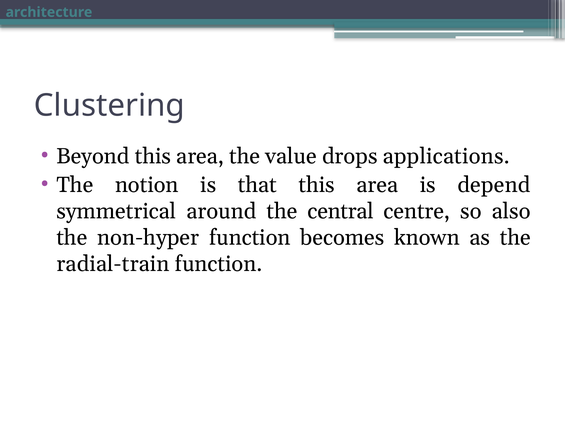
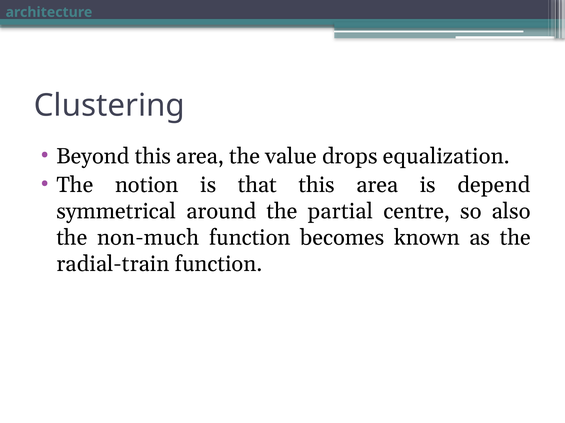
applications: applications -> equalization
central: central -> partial
non-hyper: non-hyper -> non-much
